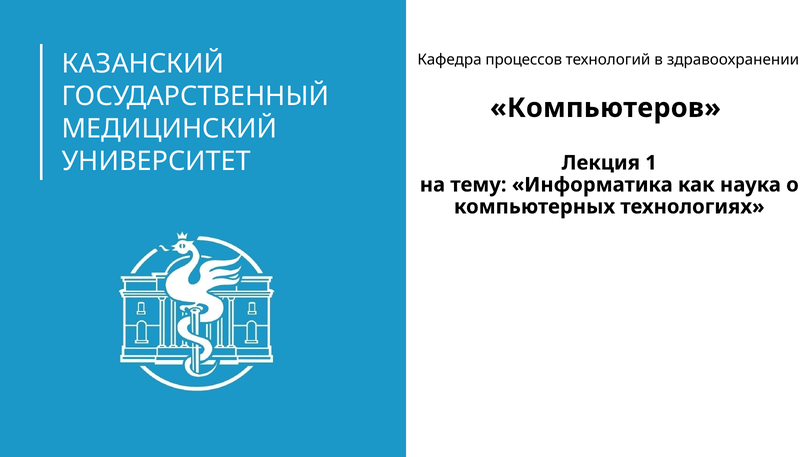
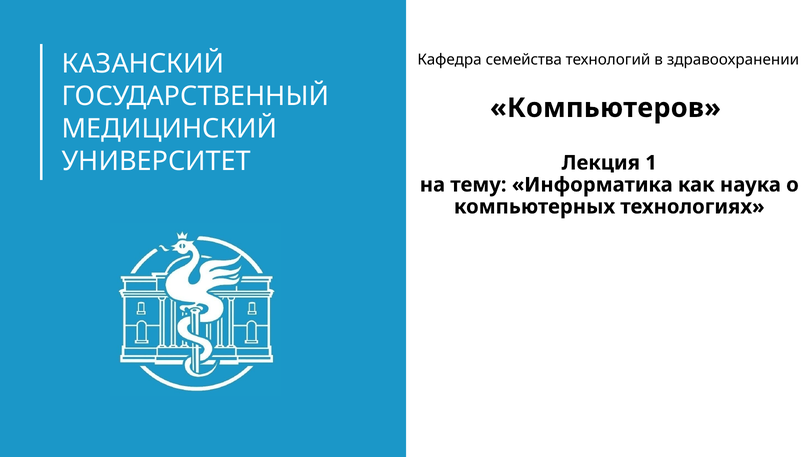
процессов: процессов -> семейства
